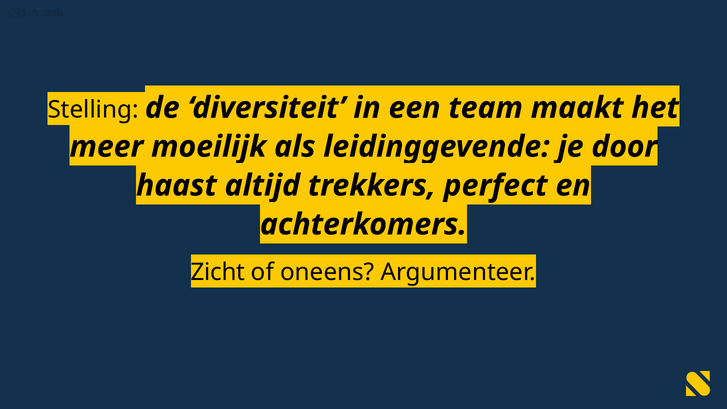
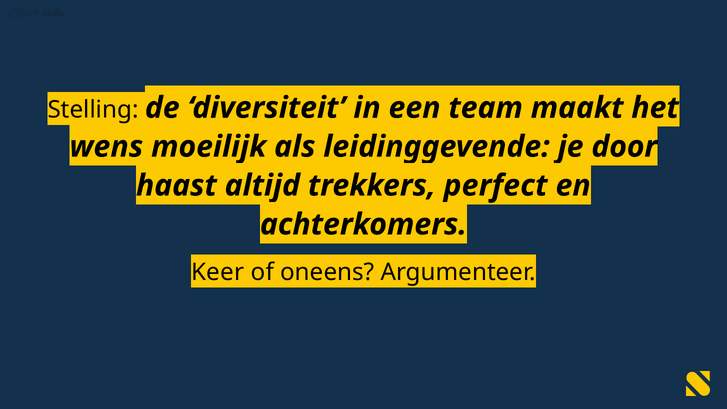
meer: meer -> wens
Zicht: Zicht -> Keer
